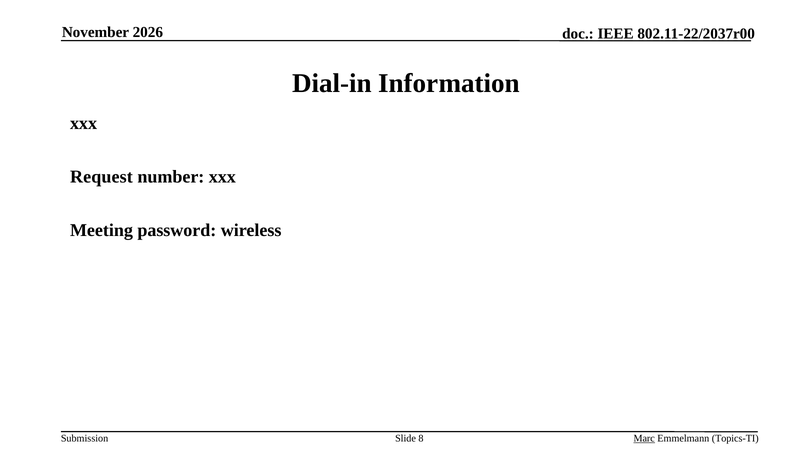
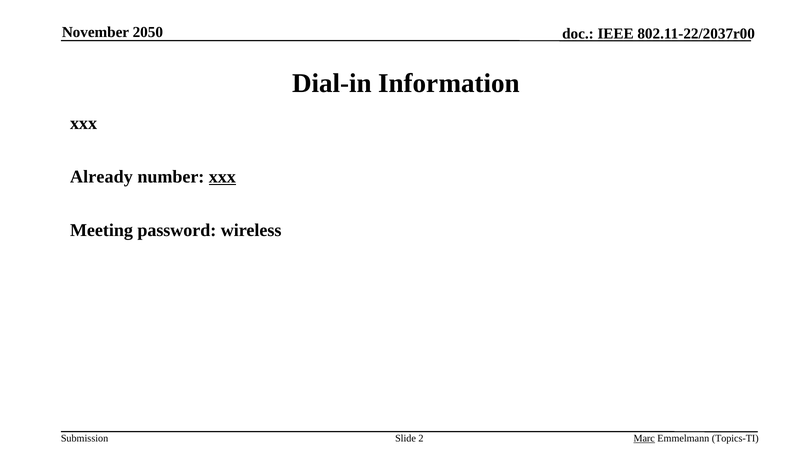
2026: 2026 -> 2050
Request: Request -> Already
xxx at (222, 176) underline: none -> present
8: 8 -> 2
